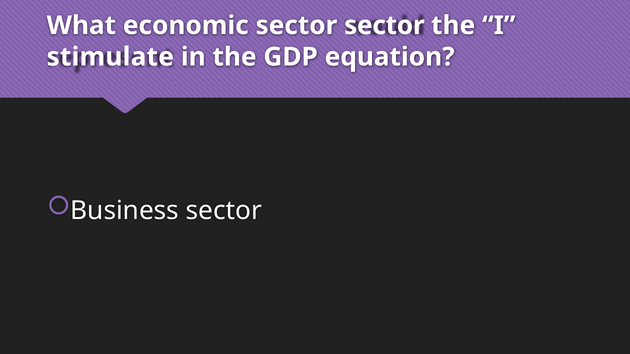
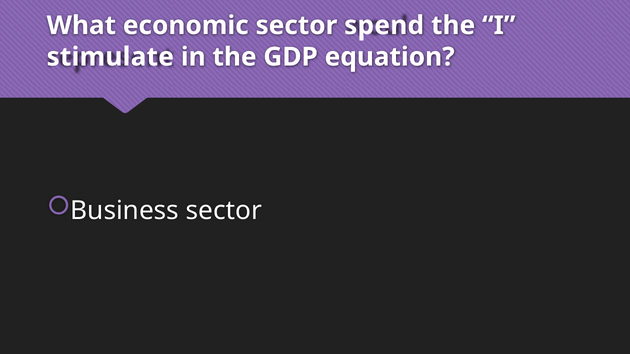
sector sector: sector -> spend
